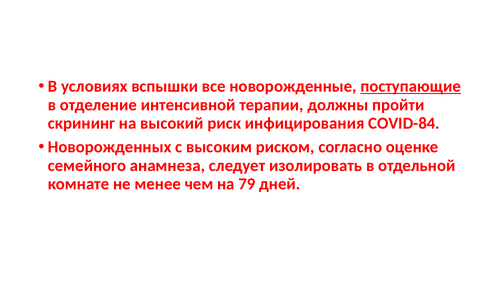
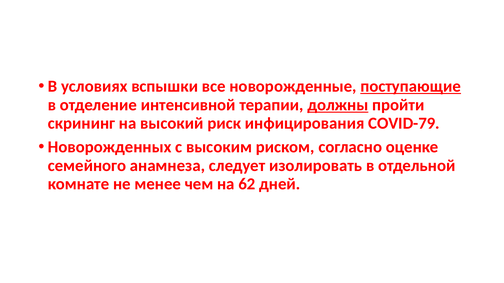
должны underline: none -> present
COVID-84: COVID-84 -> COVID-79
79: 79 -> 62
